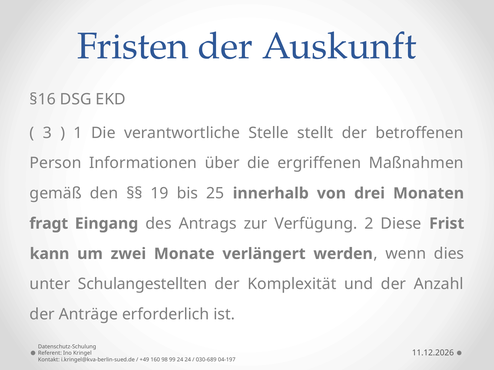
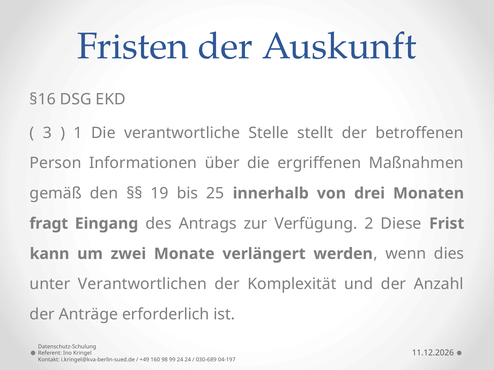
Schulangestellten: Schulangestellten -> Verantwortlichen
